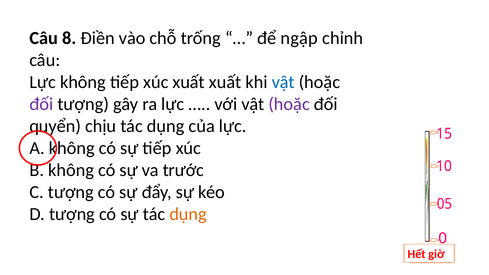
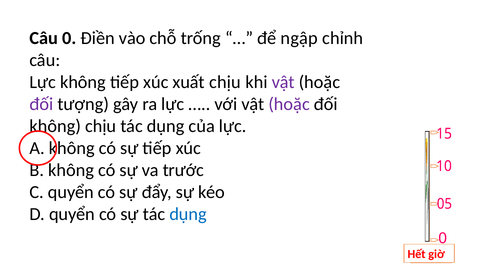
8: 8 -> 0
xuất xuất: xuất -> chịu
vật at (283, 82) colour: blue -> purple
quyển at (55, 126): quyển -> không
C tượng: tượng -> quyển
D tượng: tượng -> quyển
dụng at (188, 214) colour: orange -> blue
